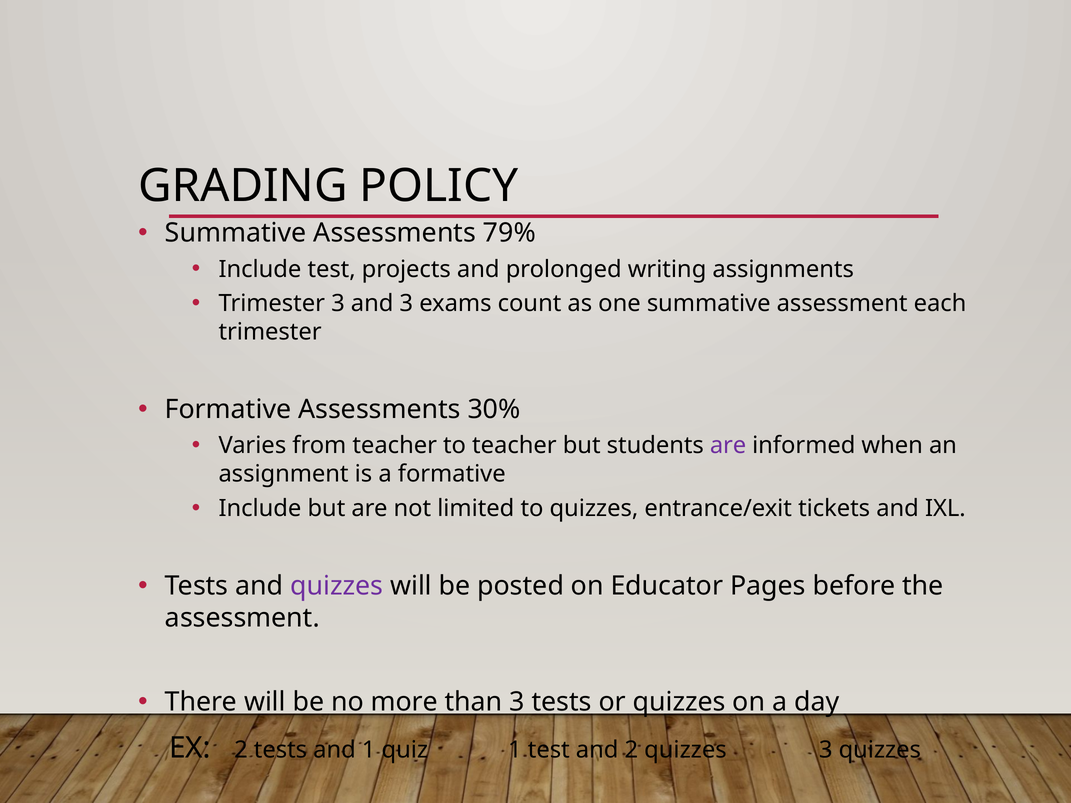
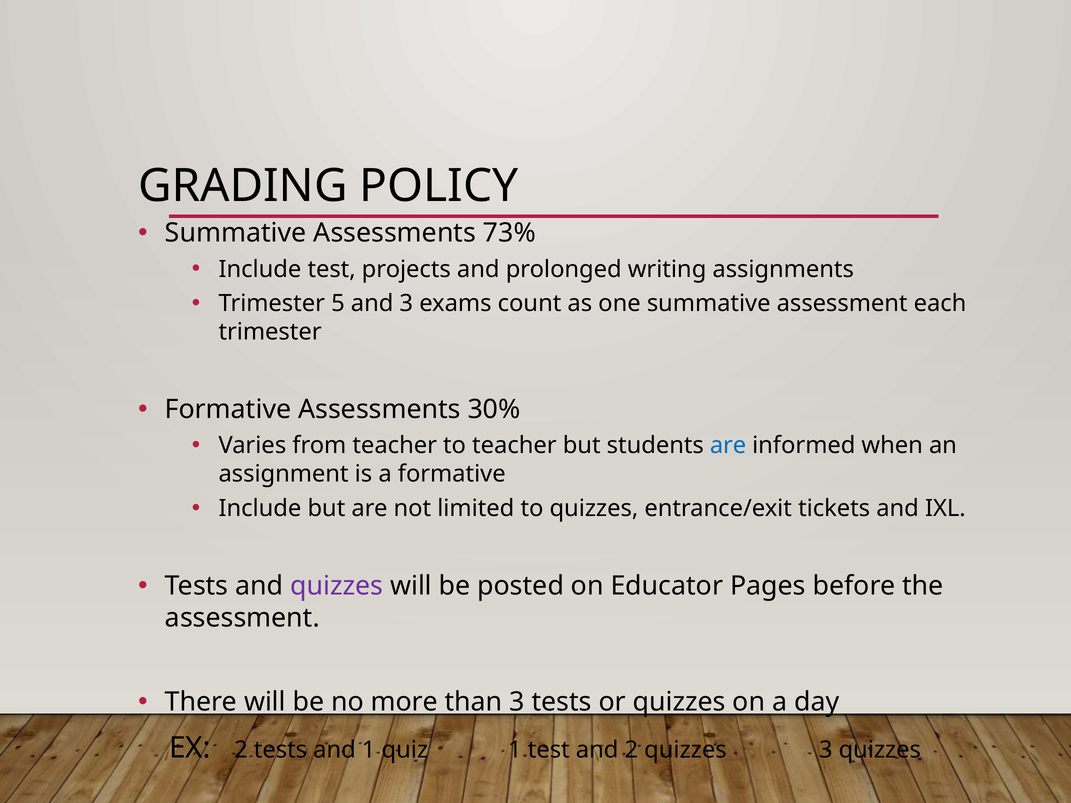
79%: 79% -> 73%
Trimester 3: 3 -> 5
are at (728, 446) colour: purple -> blue
